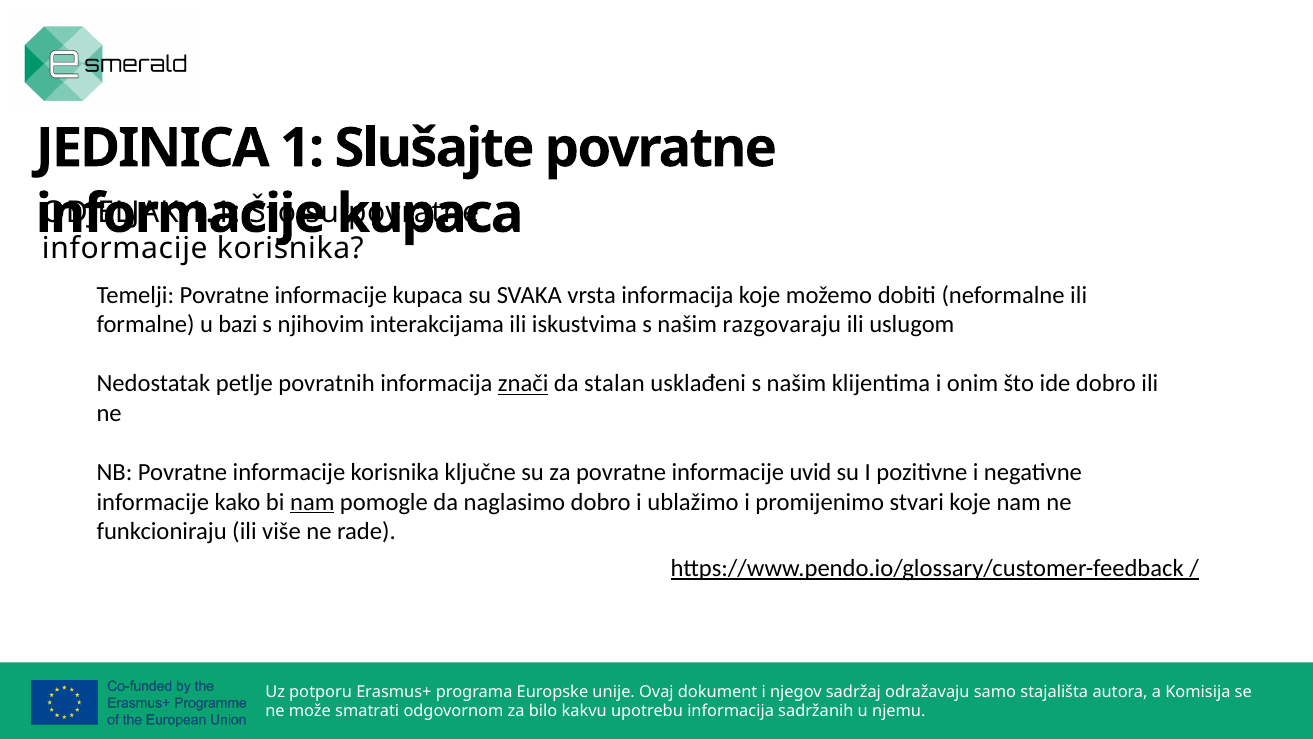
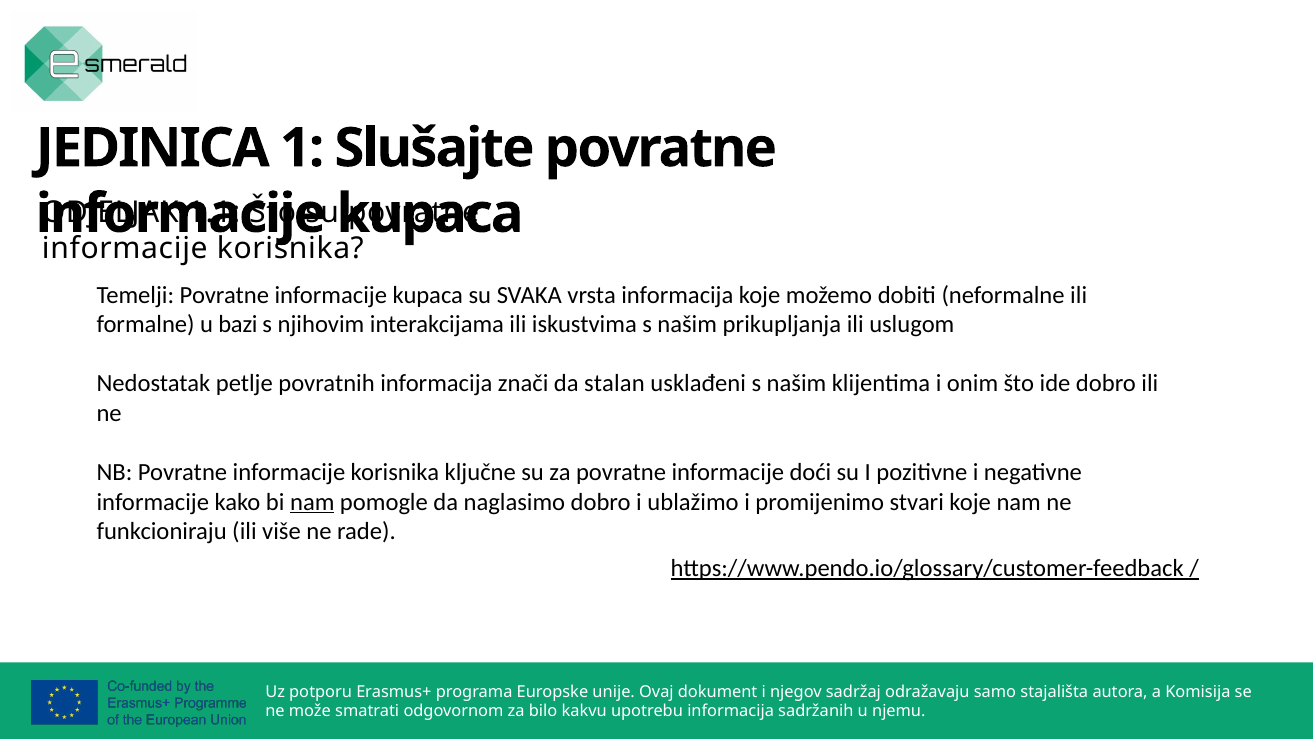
razgovaraju: razgovaraju -> prikupljanja
znači underline: present -> none
uvid: uvid -> doći
